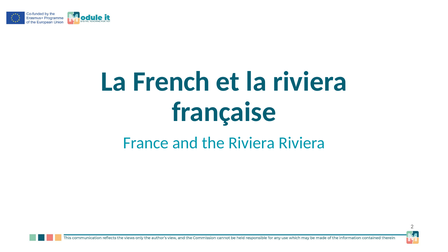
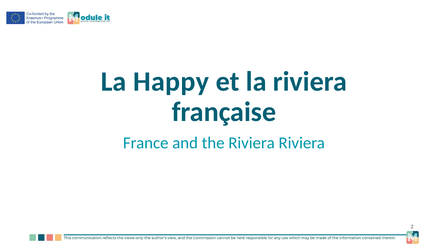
French: French -> Happy
